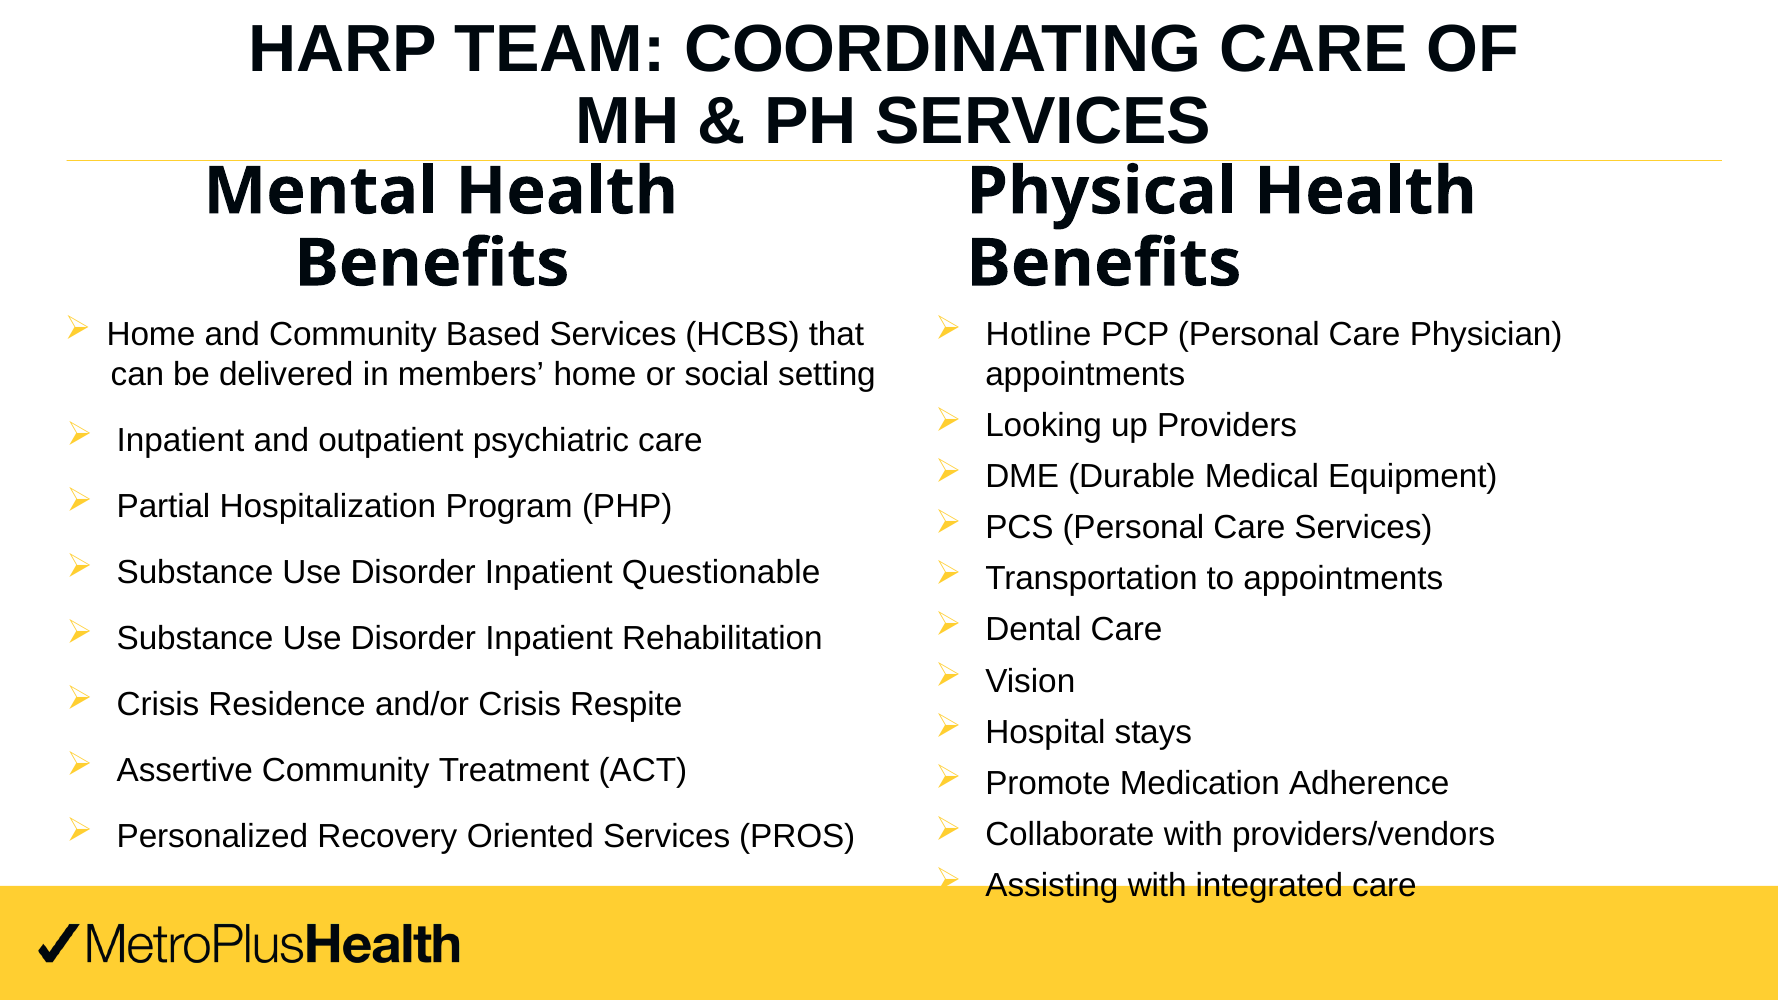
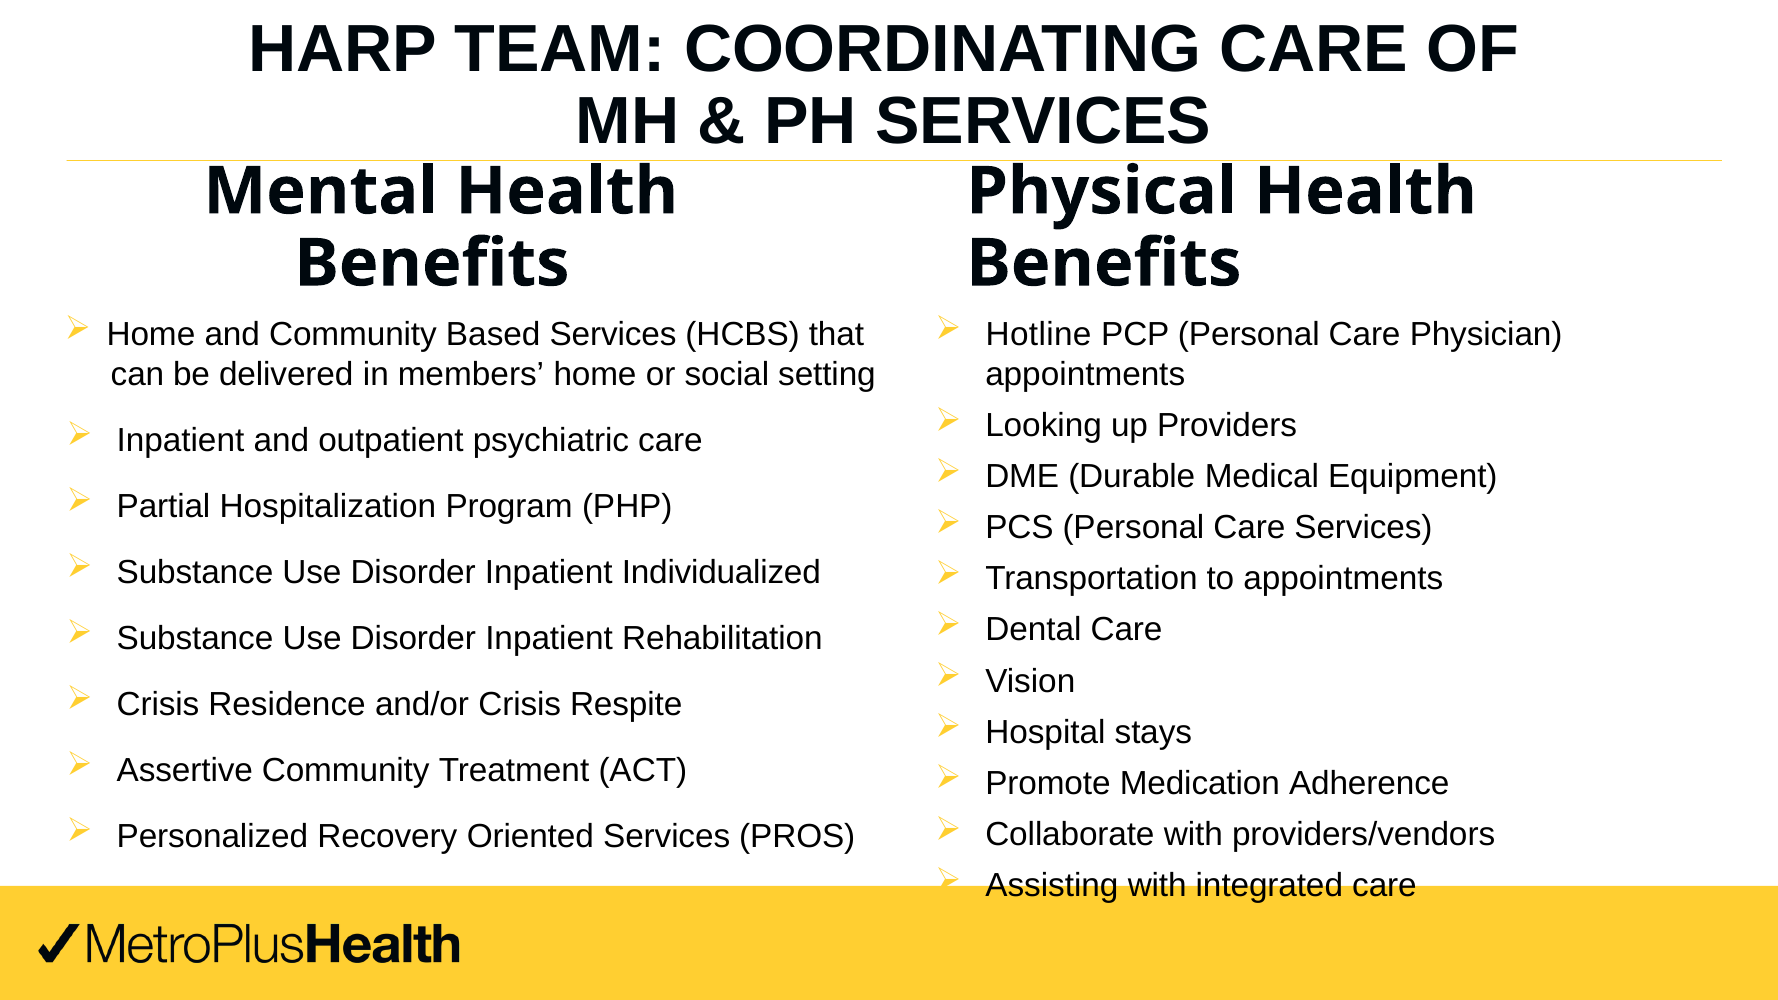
Questionable: Questionable -> Individualized
